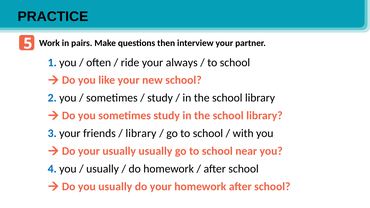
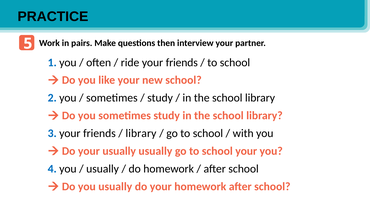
ride your always: always -> friends
school near: near -> your
